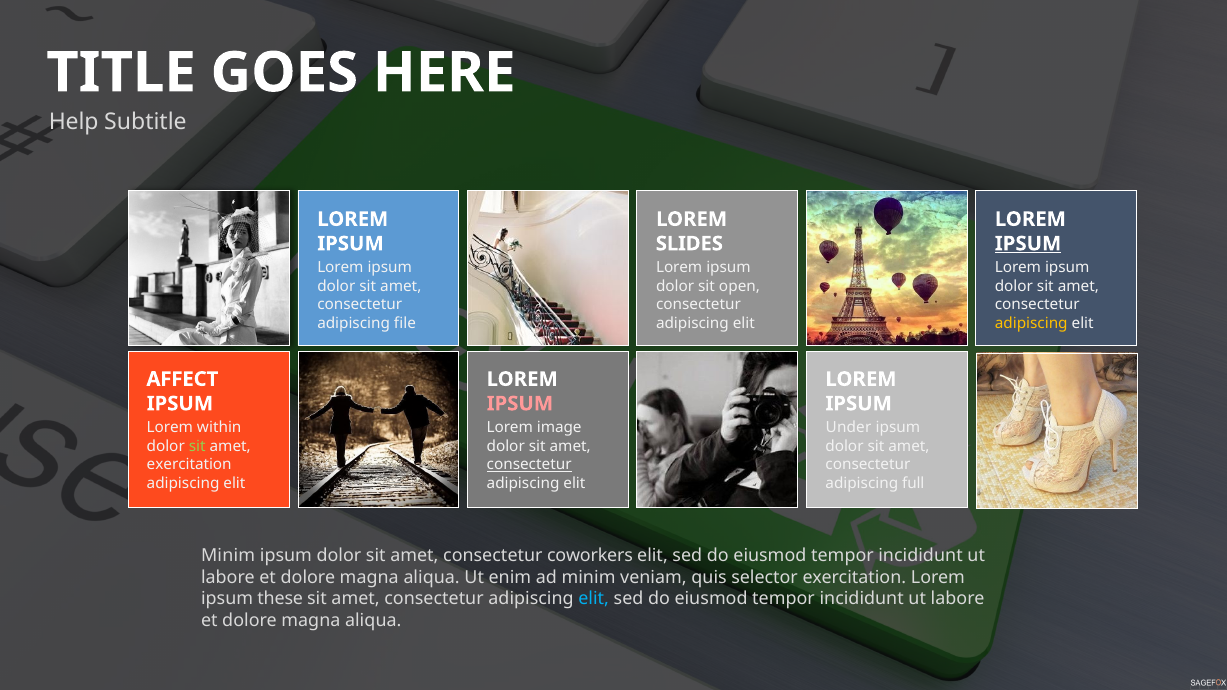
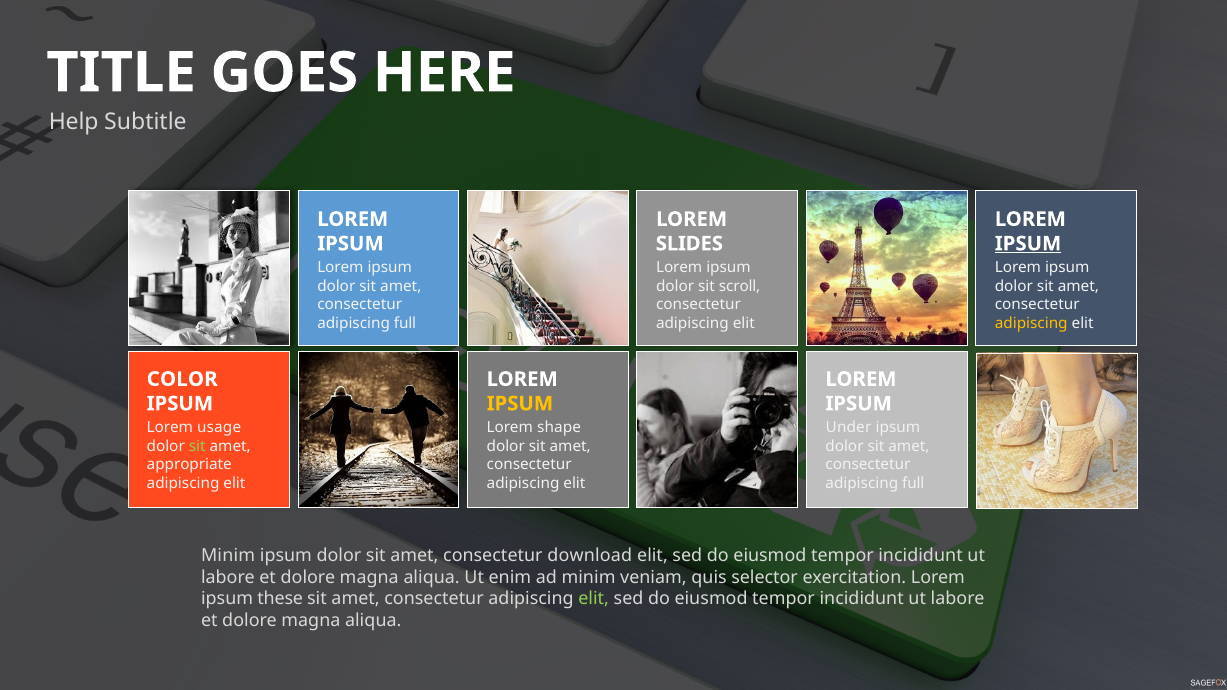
open: open -> scroll
file at (405, 323): file -> full
AFFECT: AFFECT -> COLOR
IPSUM at (520, 404) colour: pink -> yellow
within: within -> usage
image: image -> shape
exercitation at (189, 465): exercitation -> appropriate
consectetur at (529, 465) underline: present -> none
coworkers: coworkers -> download
elit at (594, 599) colour: light blue -> light green
